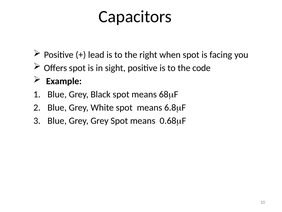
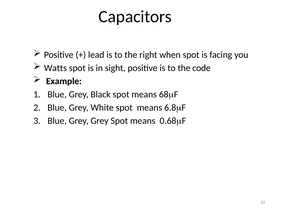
Offers: Offers -> Watts
